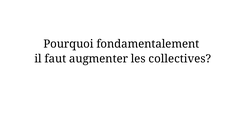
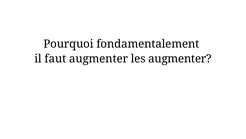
les collectives: collectives -> augmenter
